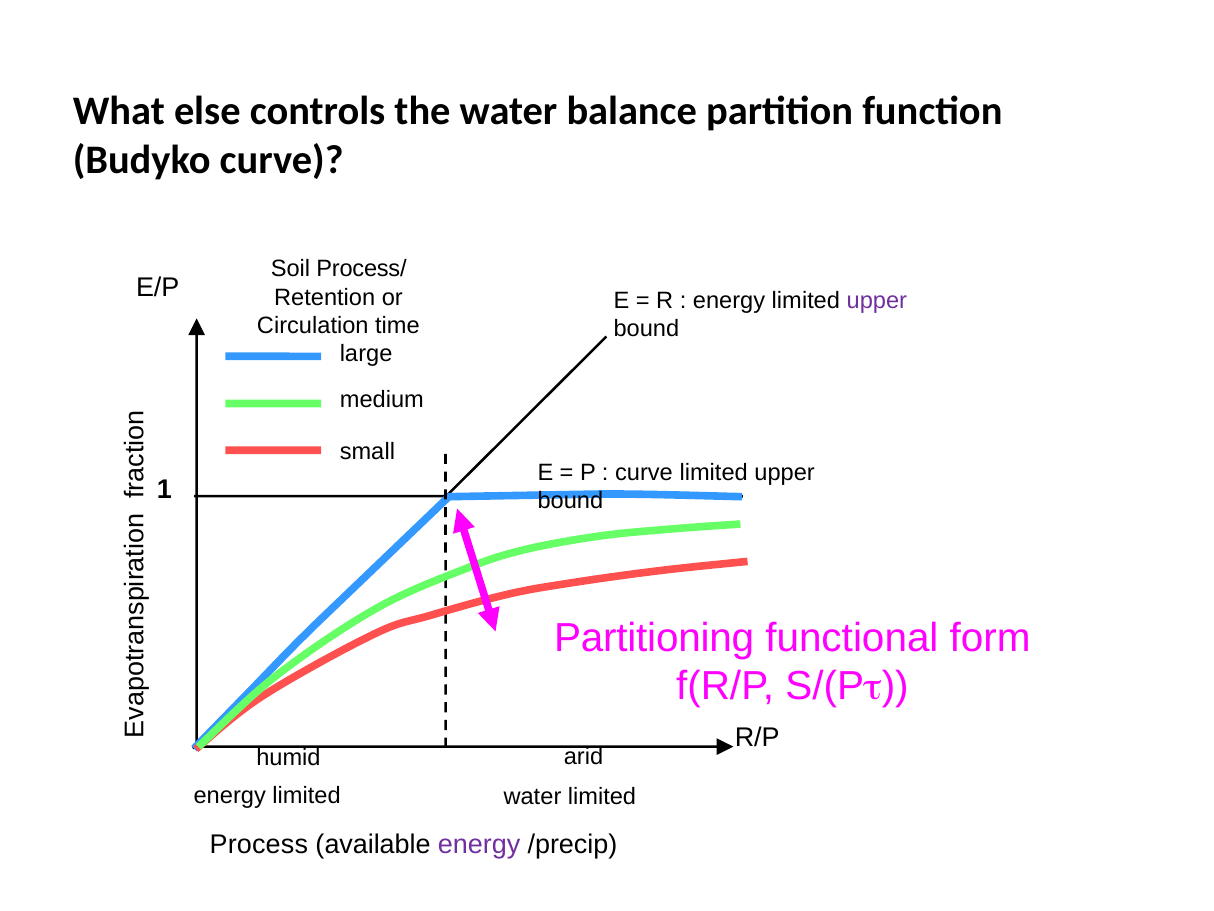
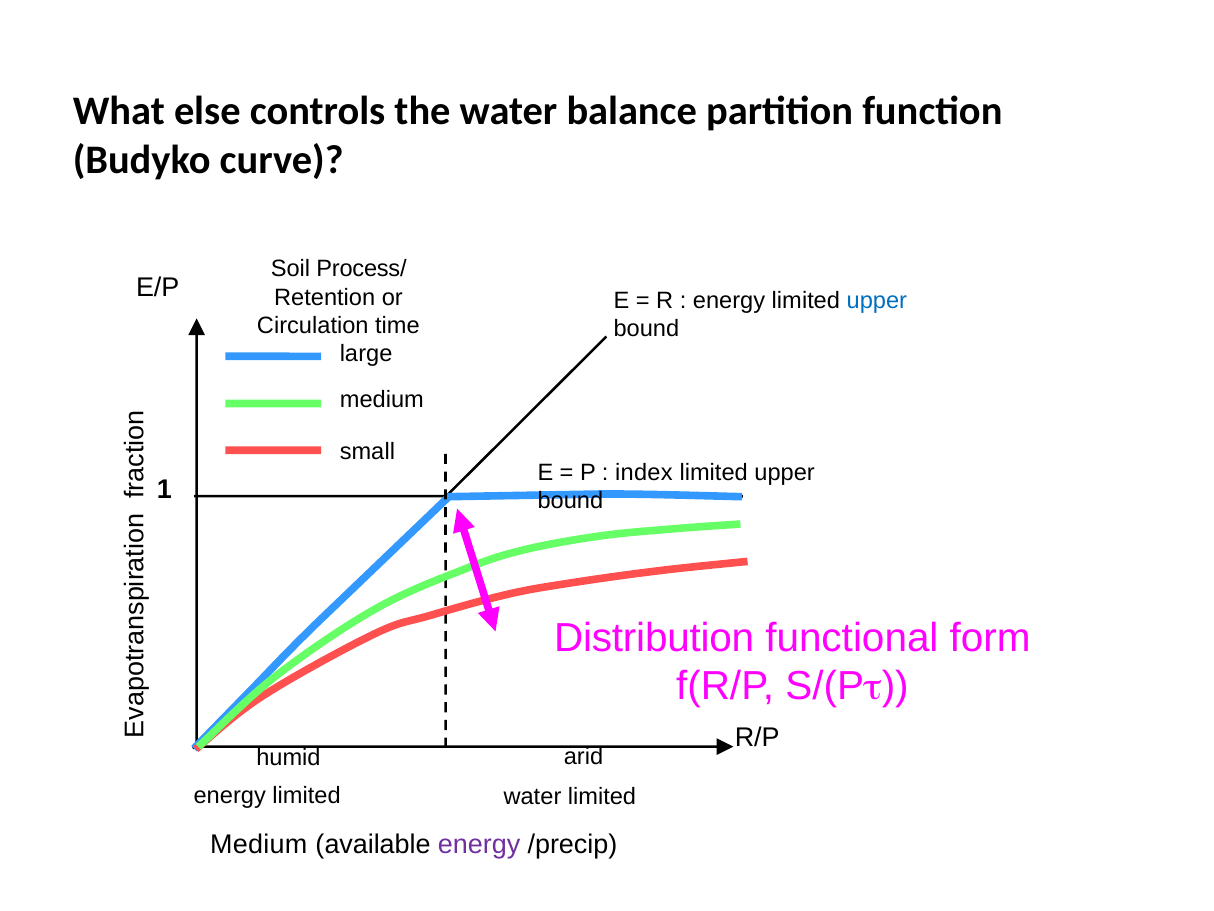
upper at (877, 301) colour: purple -> blue
curve at (644, 473): curve -> index
Partitioning: Partitioning -> Distribution
Process at (259, 844): Process -> Medium
